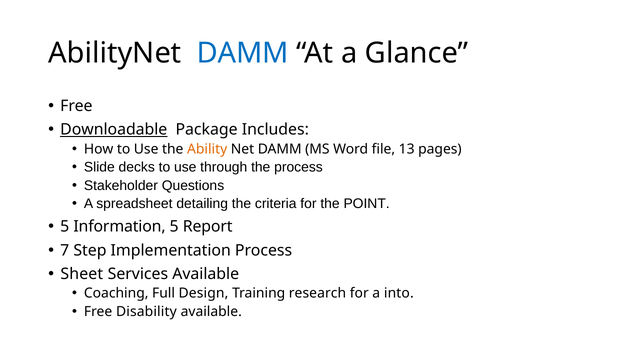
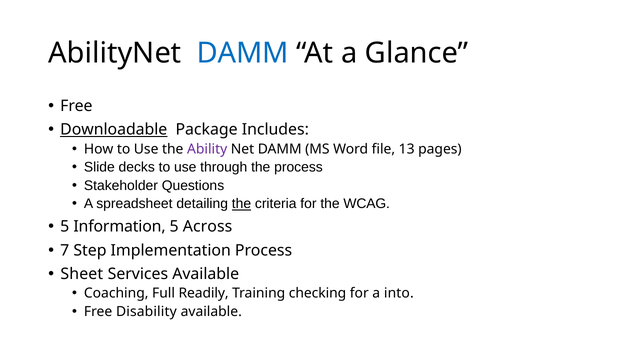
Ability colour: orange -> purple
the at (241, 204) underline: none -> present
POINT: POINT -> WCAG
Report: Report -> Across
Design: Design -> Readily
research: research -> checking
